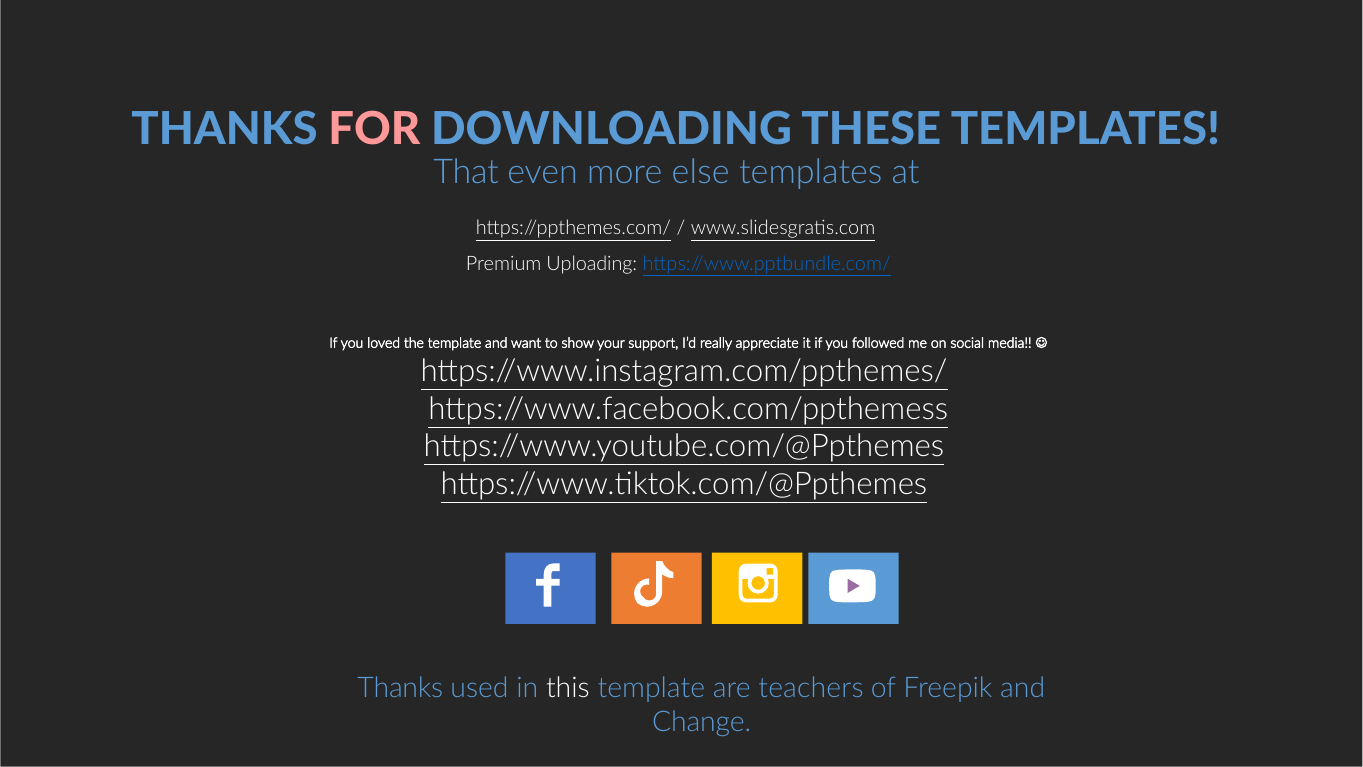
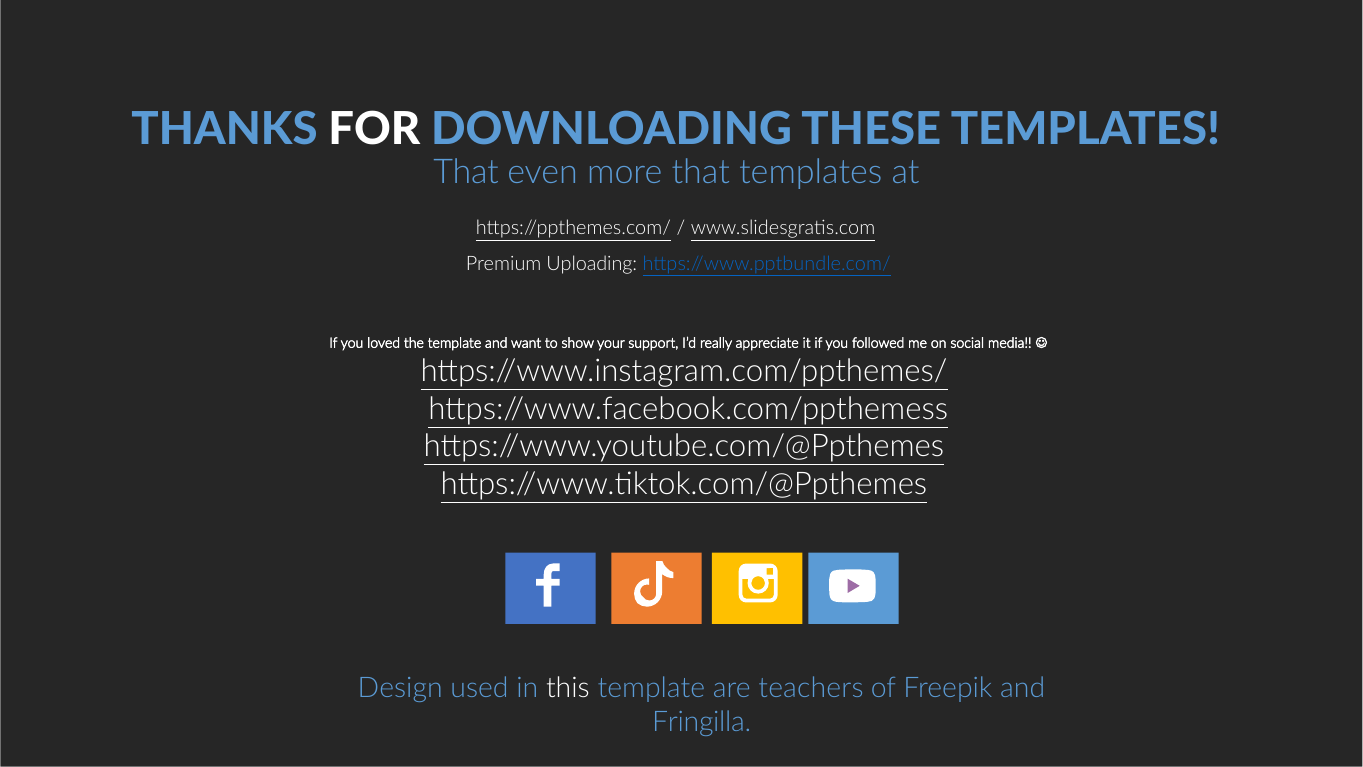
FOR colour: pink -> white
more else: else -> that
Thanks at (400, 688): Thanks -> Design
Change: Change -> Fringilla
